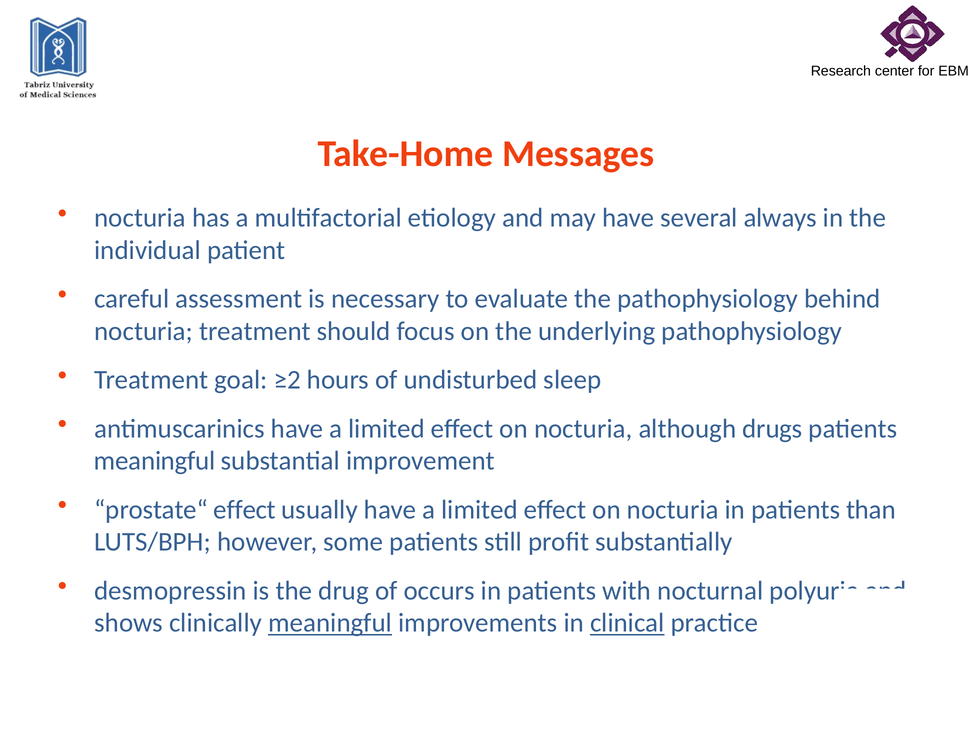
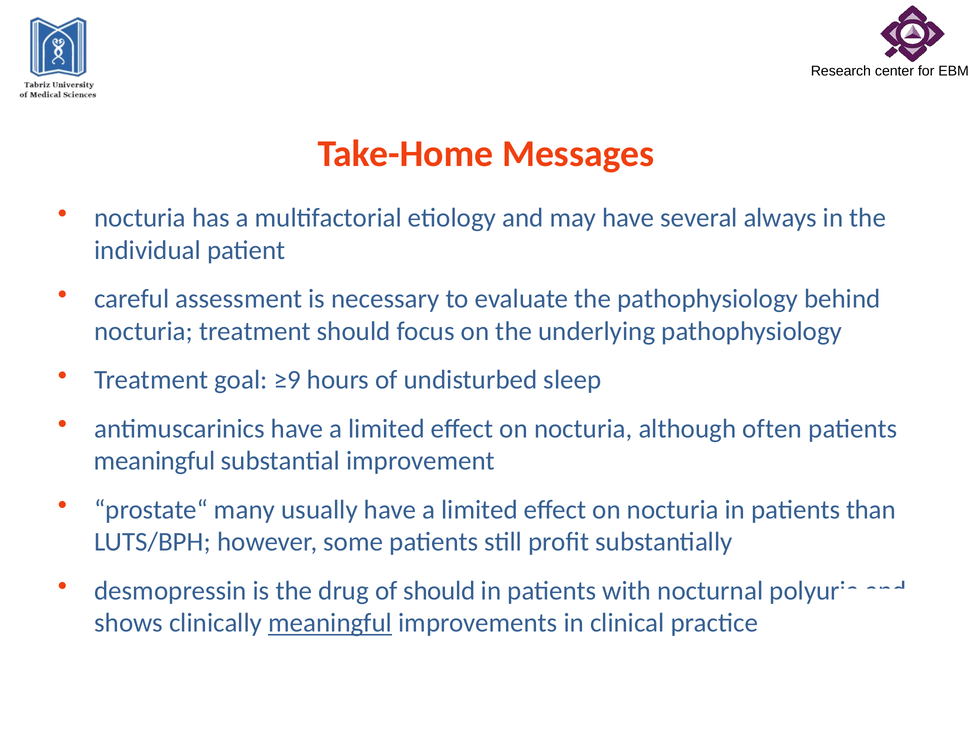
≥2: ≥2 -> ≥9
drugs: drugs -> often
prostate“ effect: effect -> many
of occurs: occurs -> should
clinical underline: present -> none
